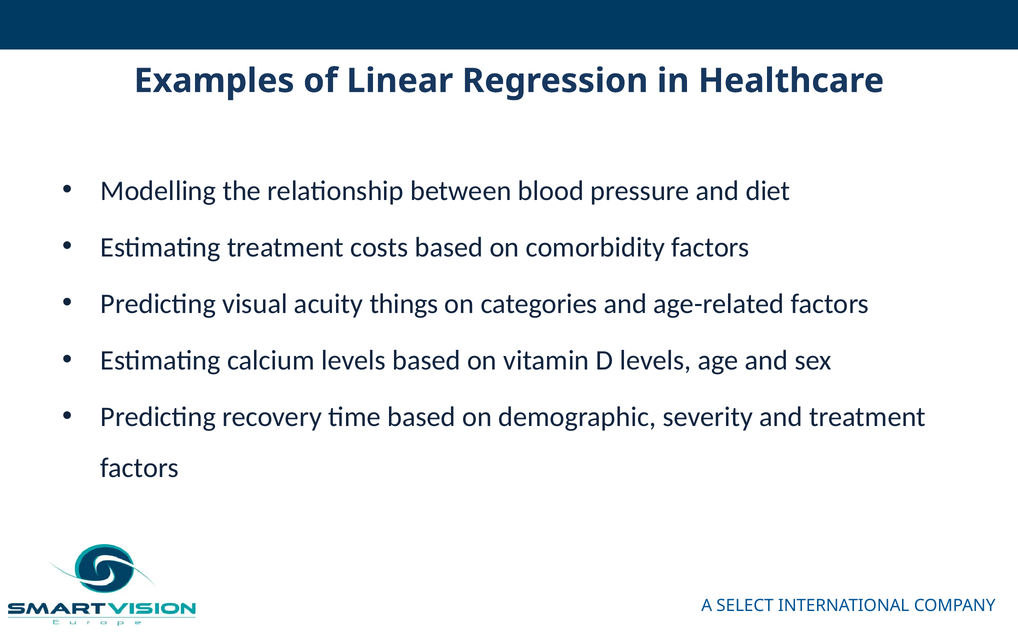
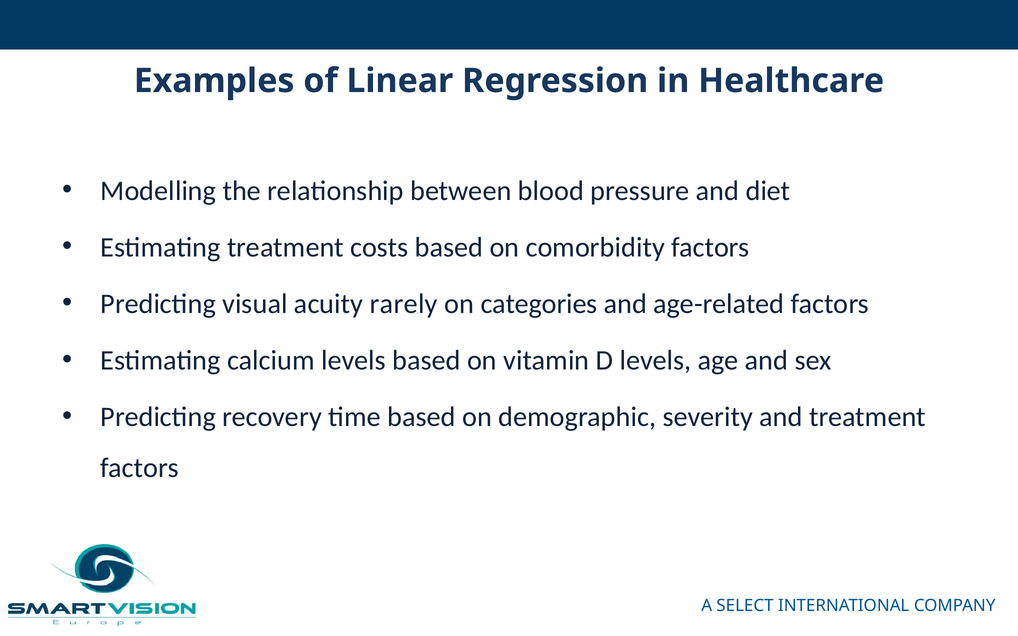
things: things -> rarely
